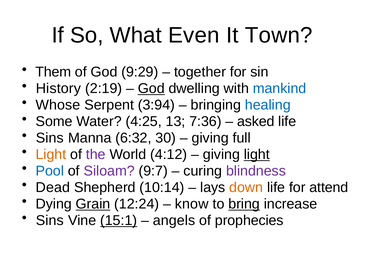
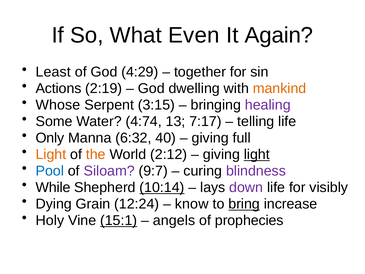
Town: Town -> Again
Them: Them -> Least
9:29: 9:29 -> 4:29
History: History -> Actions
God at (151, 88) underline: present -> none
mankind colour: blue -> orange
3:94: 3:94 -> 3:15
healing colour: blue -> purple
4:25: 4:25 -> 4:74
7:36: 7:36 -> 7:17
asked: asked -> telling
Sins at (50, 138): Sins -> Only
30: 30 -> 40
the colour: purple -> orange
4:12: 4:12 -> 2:12
Dead: Dead -> While
10:14 underline: none -> present
down colour: orange -> purple
attend: attend -> visibly
Grain underline: present -> none
Sins at (50, 220): Sins -> Holy
